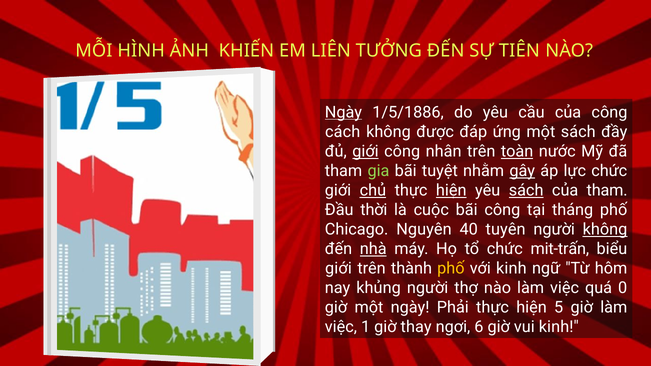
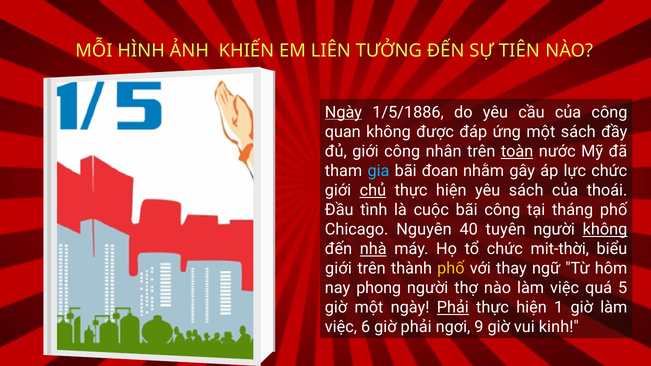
cách: cách -> quan
giới at (365, 151) underline: present -> none
gia colour: light green -> light blue
tuyệt: tuyệt -> đoan
gây underline: present -> none
hiện at (451, 190) underline: present -> none
sách at (526, 190) underline: present -> none
của tham: tham -> thoái
thời: thời -> tình
mit-trấn: mit-trấn -> mit-thời
với kinh: kinh -> thay
khủng: khủng -> phong
0: 0 -> 5
Phải at (453, 308) underline: none -> present
5: 5 -> 1
1: 1 -> 6
giờ thay: thay -> phải
6: 6 -> 9
